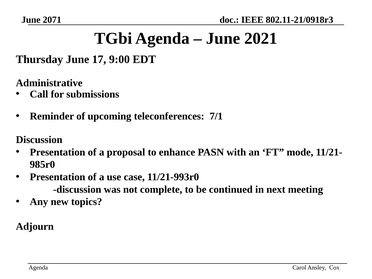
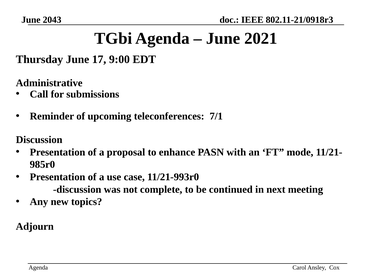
2071: 2071 -> 2043
